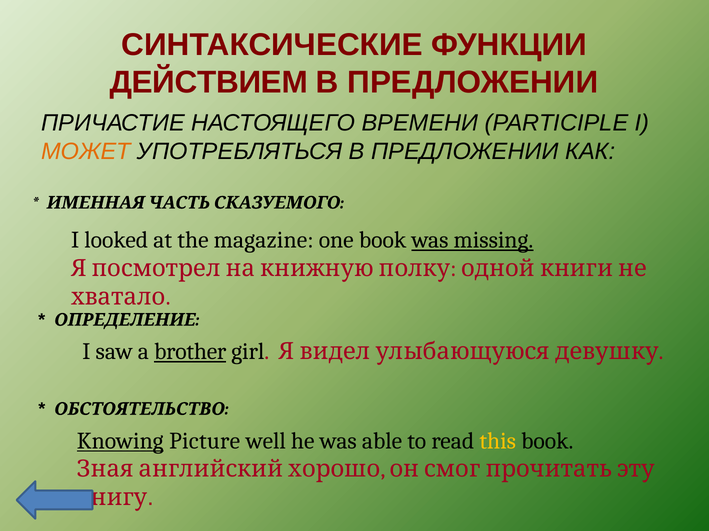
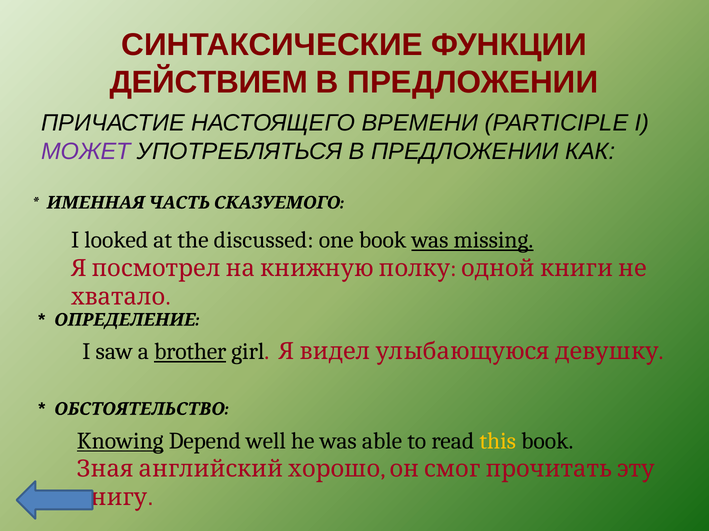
МОЖЕТ colour: orange -> purple
magazine: magazine -> discussed
Picture: Picture -> Depend
